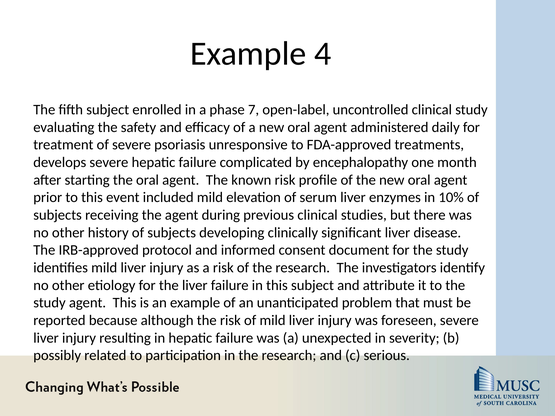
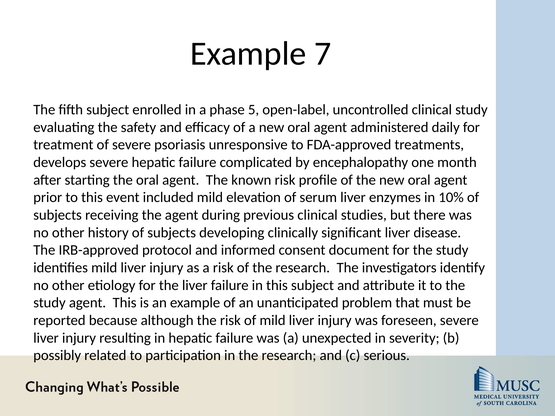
4: 4 -> 7
7: 7 -> 5
